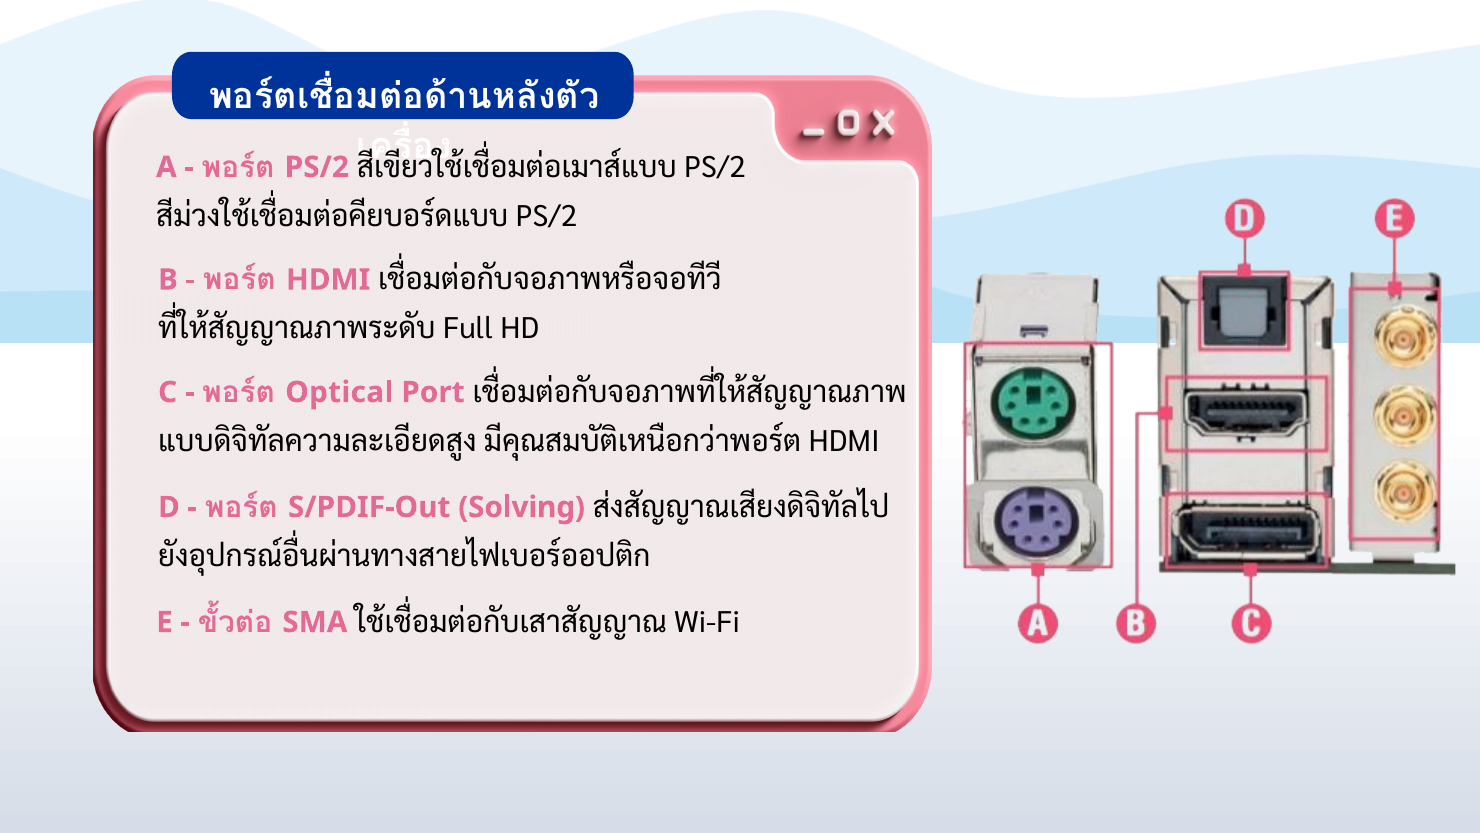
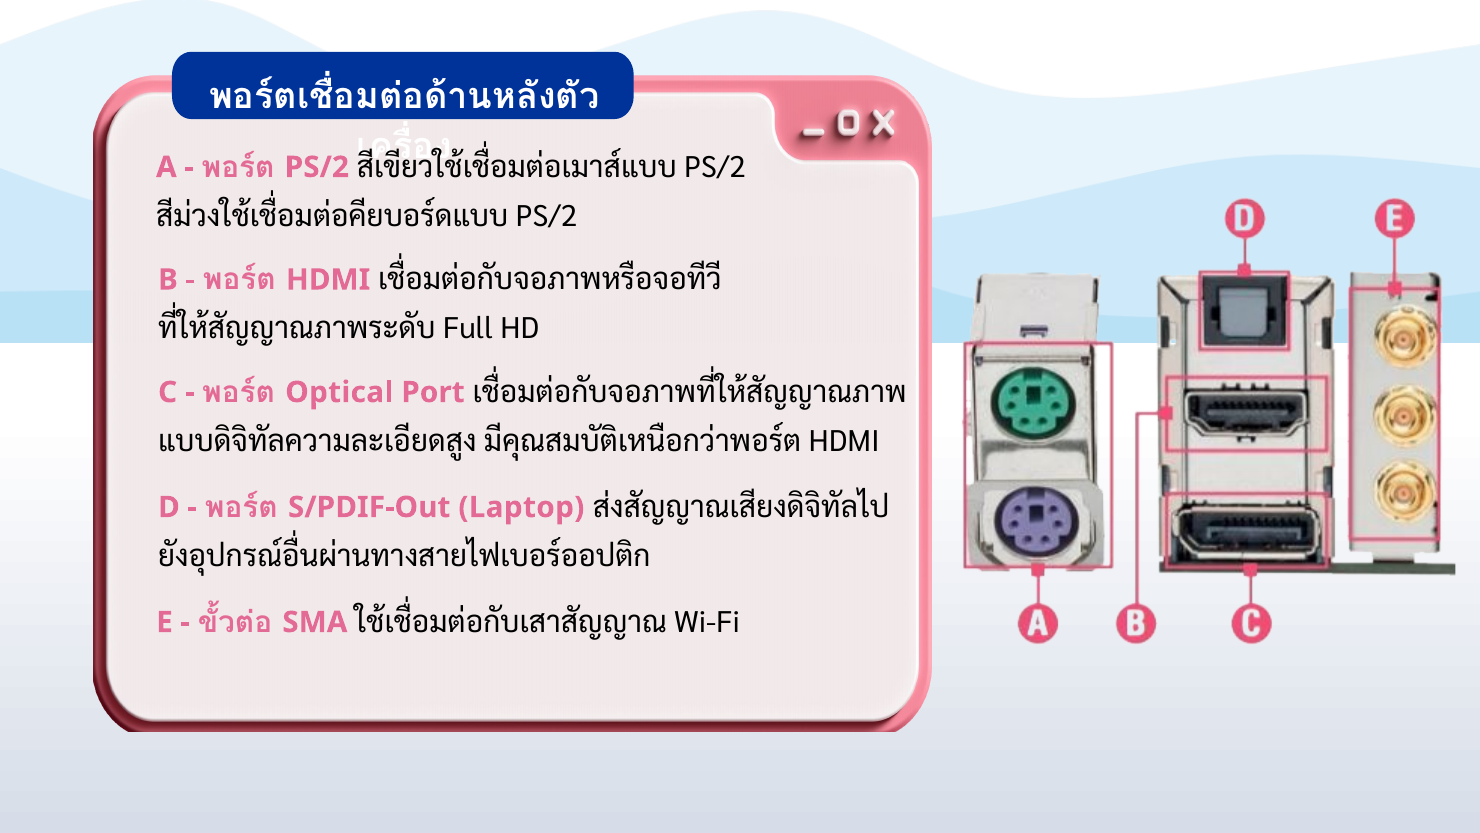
Solving: Solving -> Laptop
